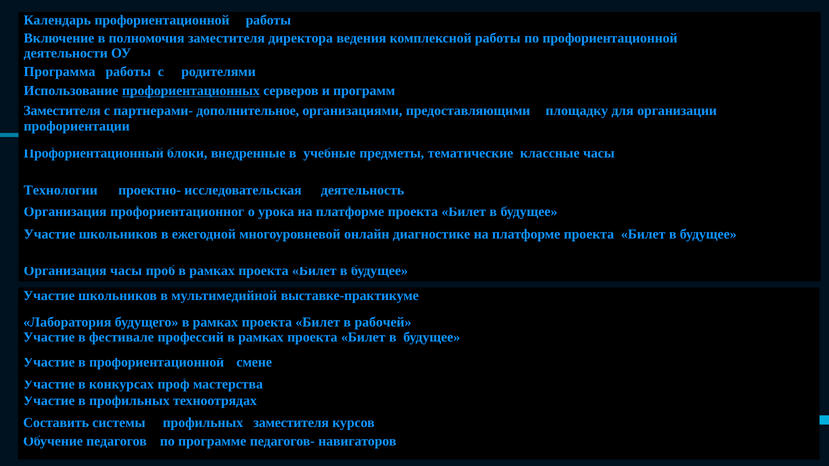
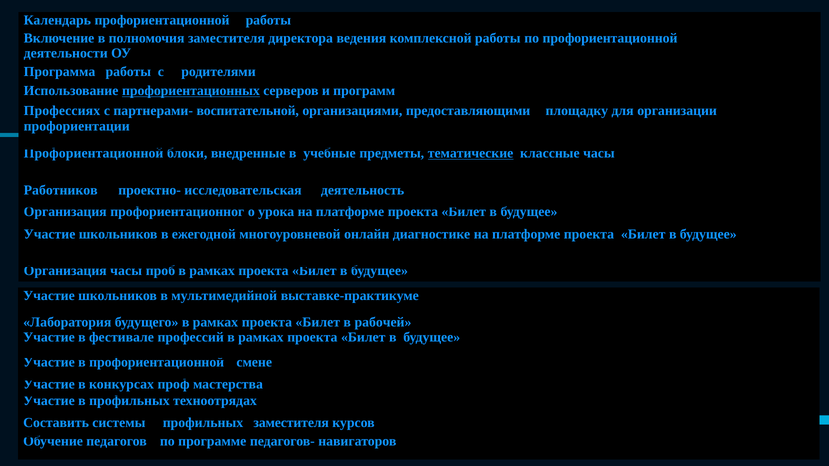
Заместителя at (62, 111): Заместителя -> Профессиях
дополнительное: дополнительное -> воспитательной
Профориентационный at (94, 153): Профориентационный -> Профориентационной
тематические underline: none -> present
Технологии: Технологии -> Работников
